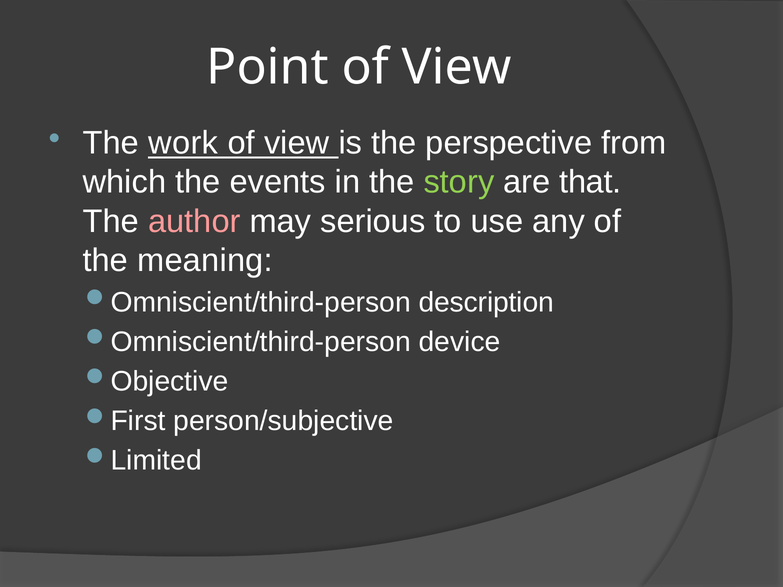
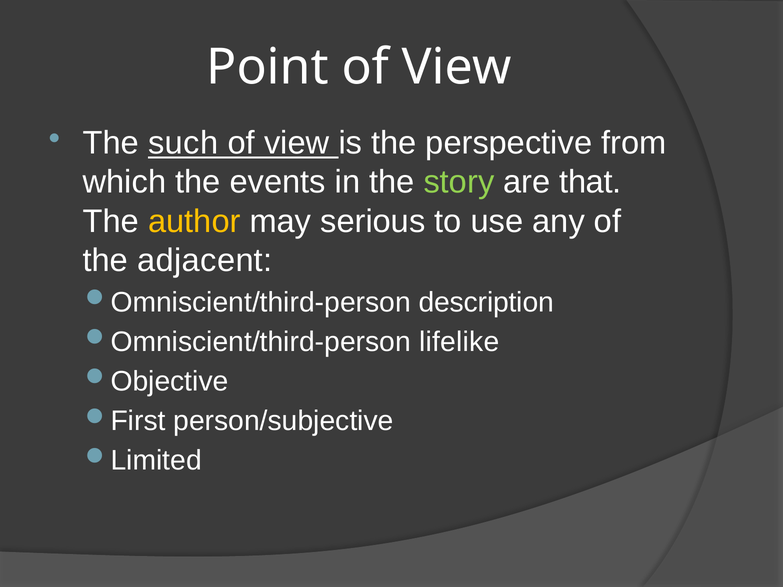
work: work -> such
author colour: pink -> yellow
meaning: meaning -> adjacent
device: device -> lifelike
